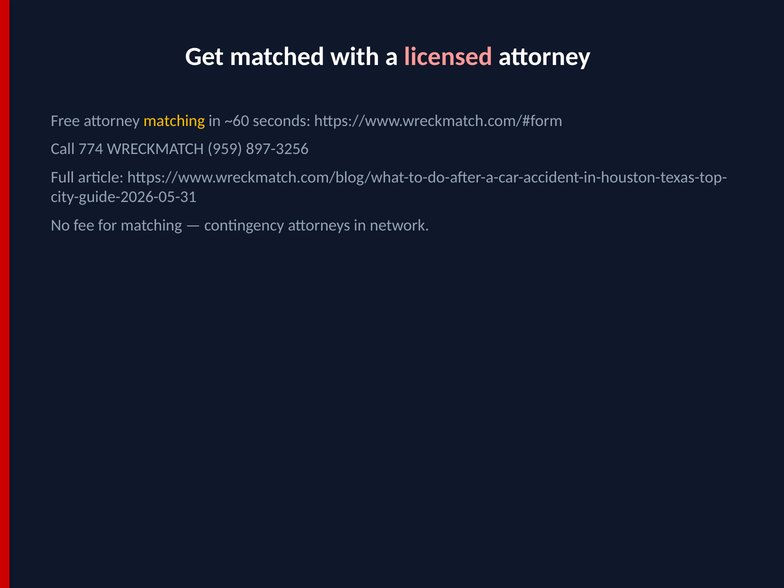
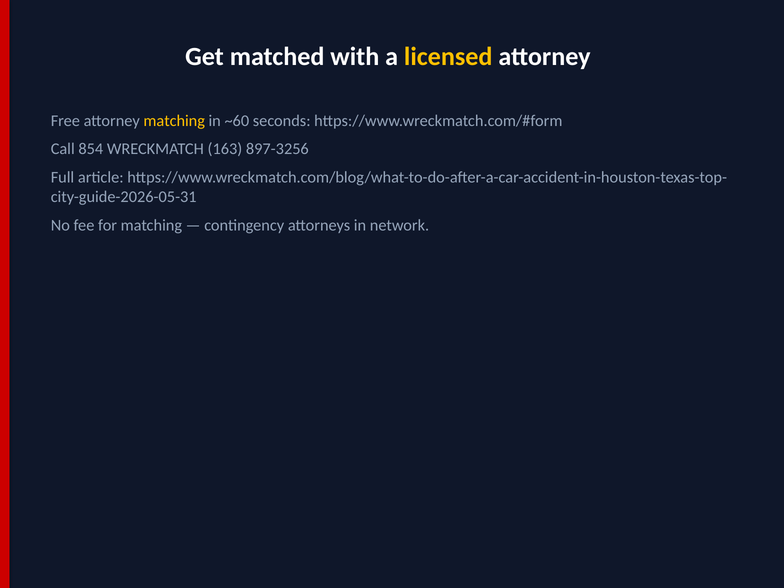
licensed colour: pink -> yellow
774: 774 -> 854
959: 959 -> 163
